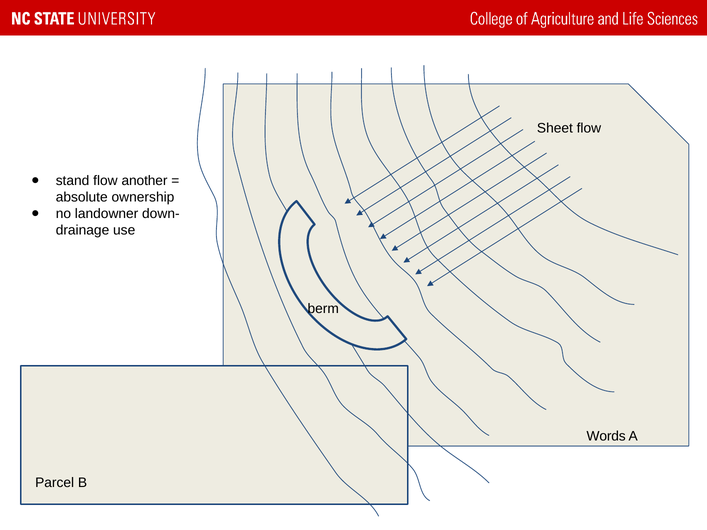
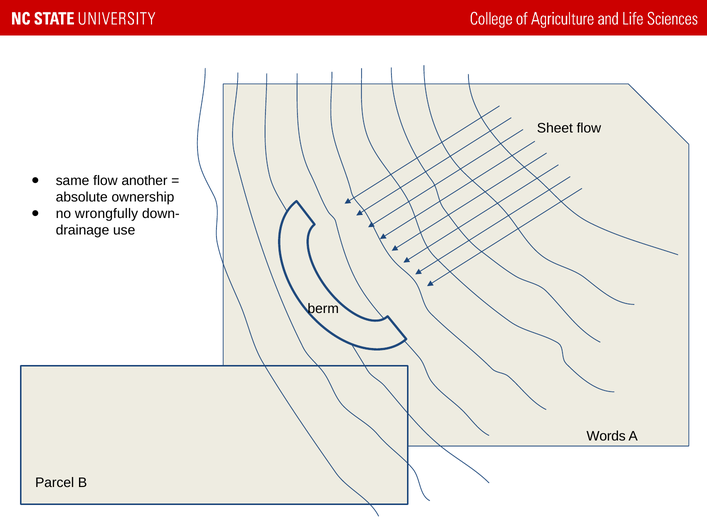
stand: stand -> same
landowner: landowner -> wrongfully
